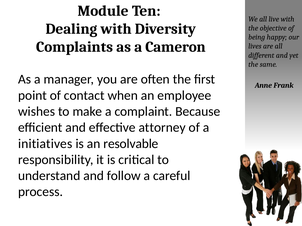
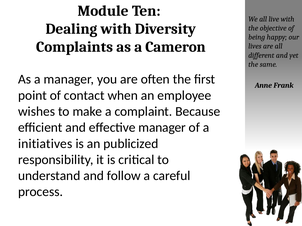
effective attorney: attorney -> manager
resolvable: resolvable -> publicized
